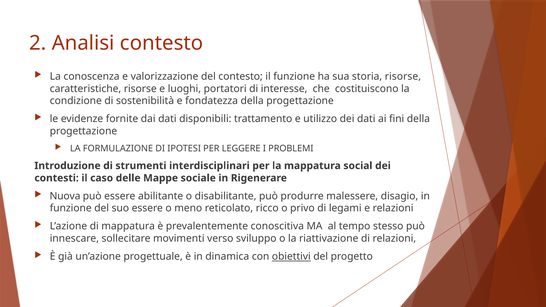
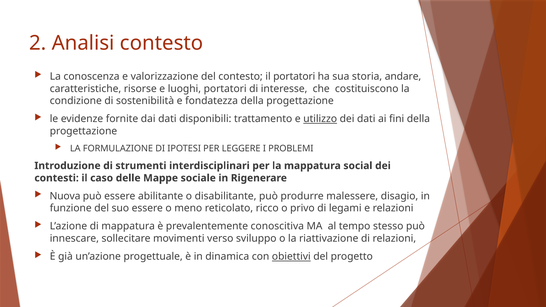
il funzione: funzione -> portatori
storia risorse: risorse -> andare
utilizzo underline: none -> present
